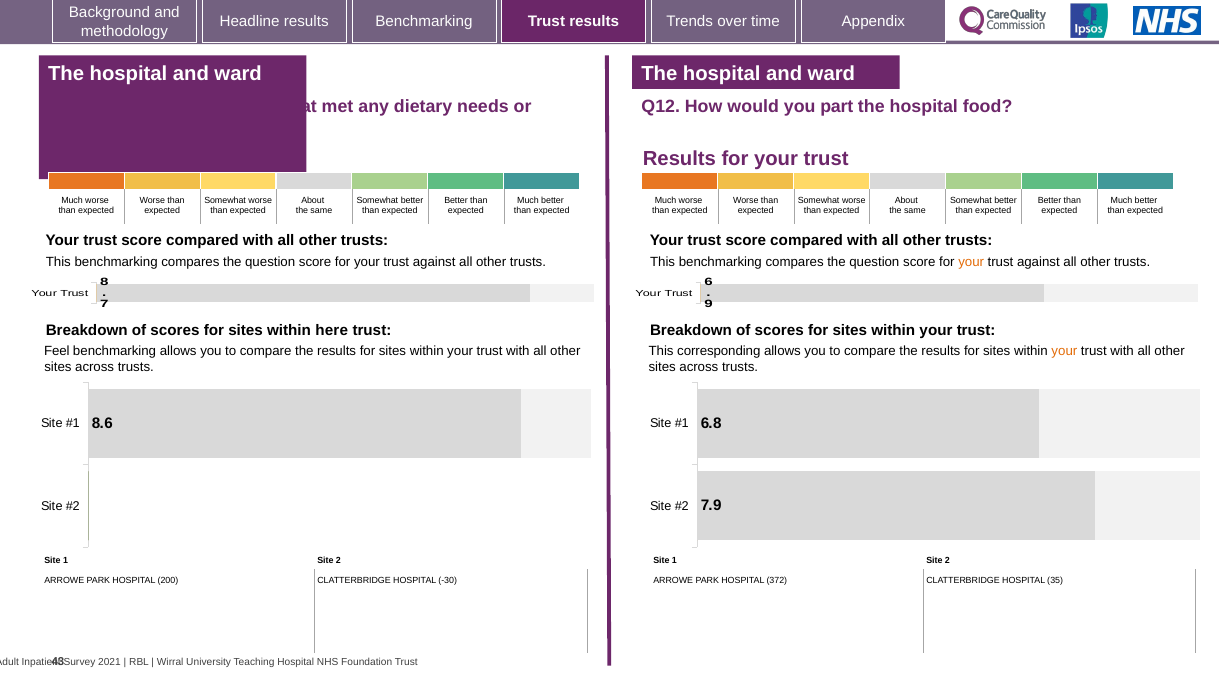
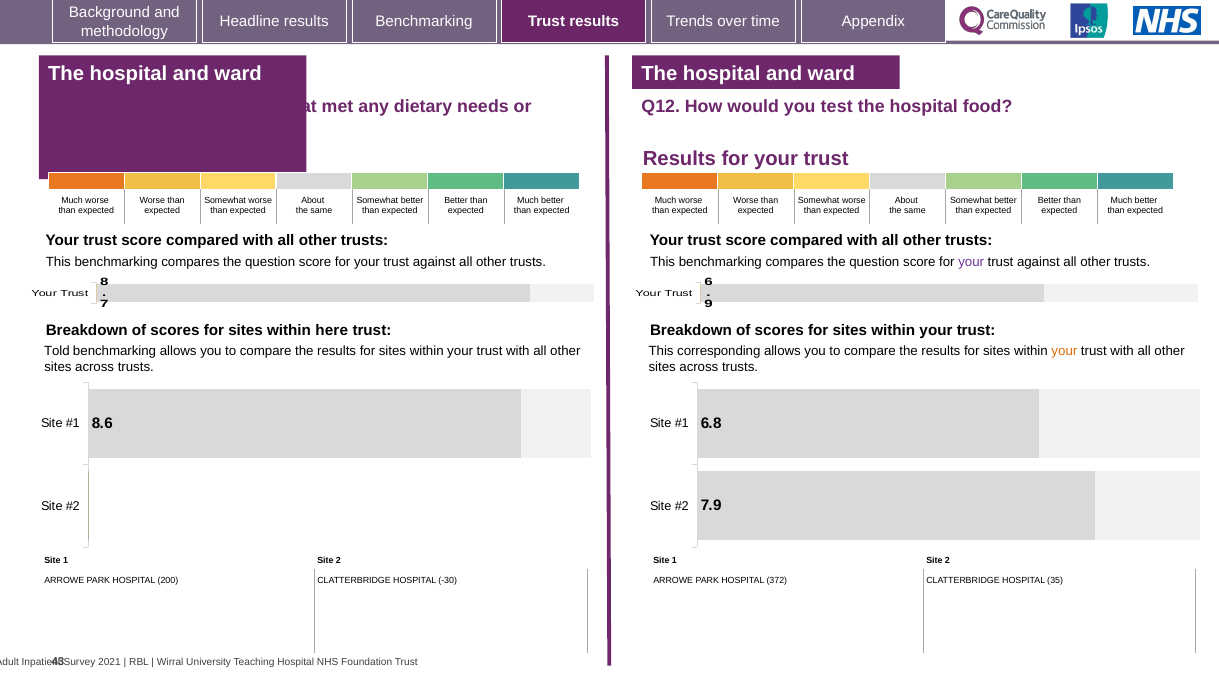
part: part -> test
your at (971, 262) colour: orange -> purple
Feel: Feel -> Told
